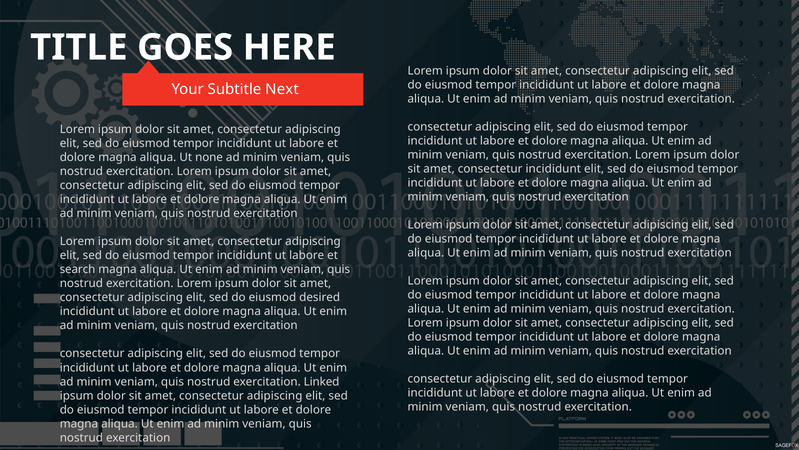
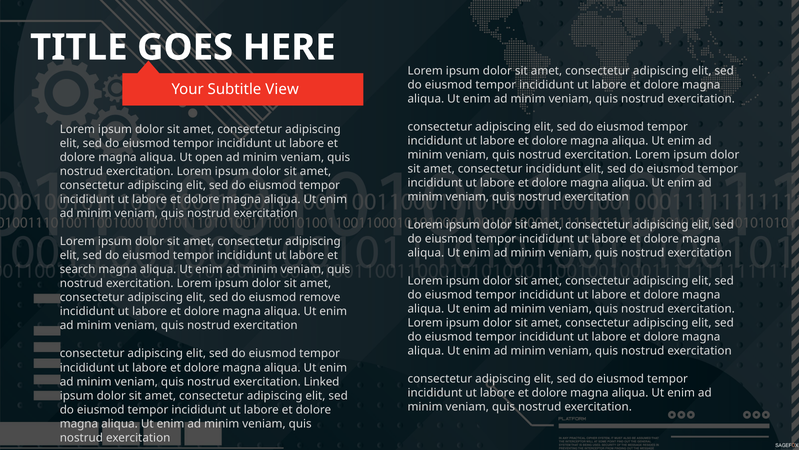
Next: Next -> View
none: none -> open
desired: desired -> remove
